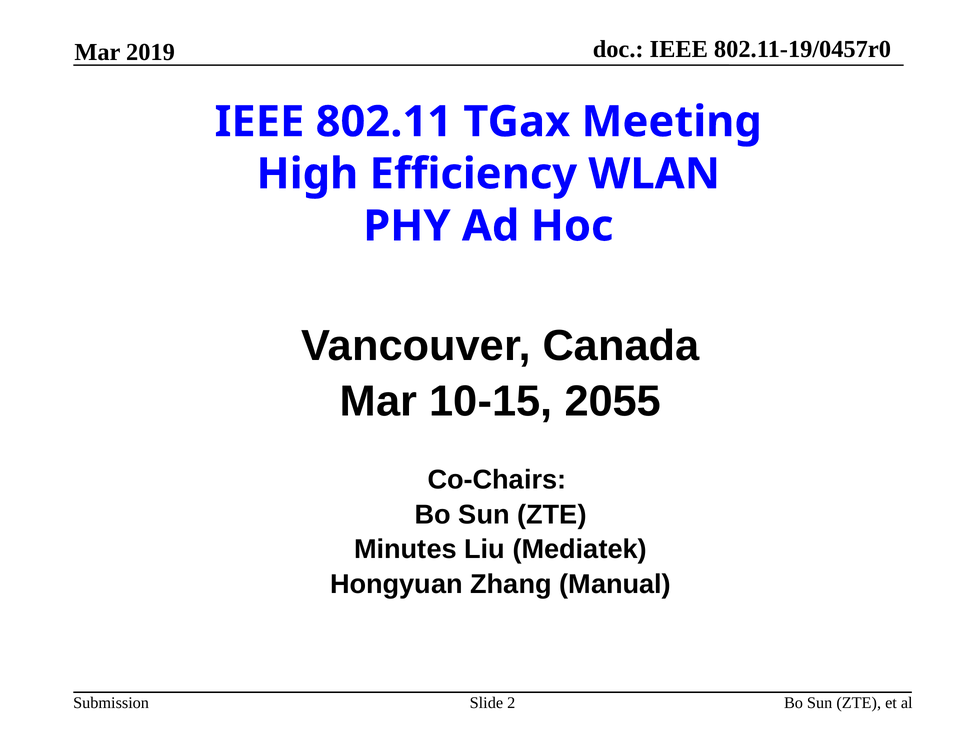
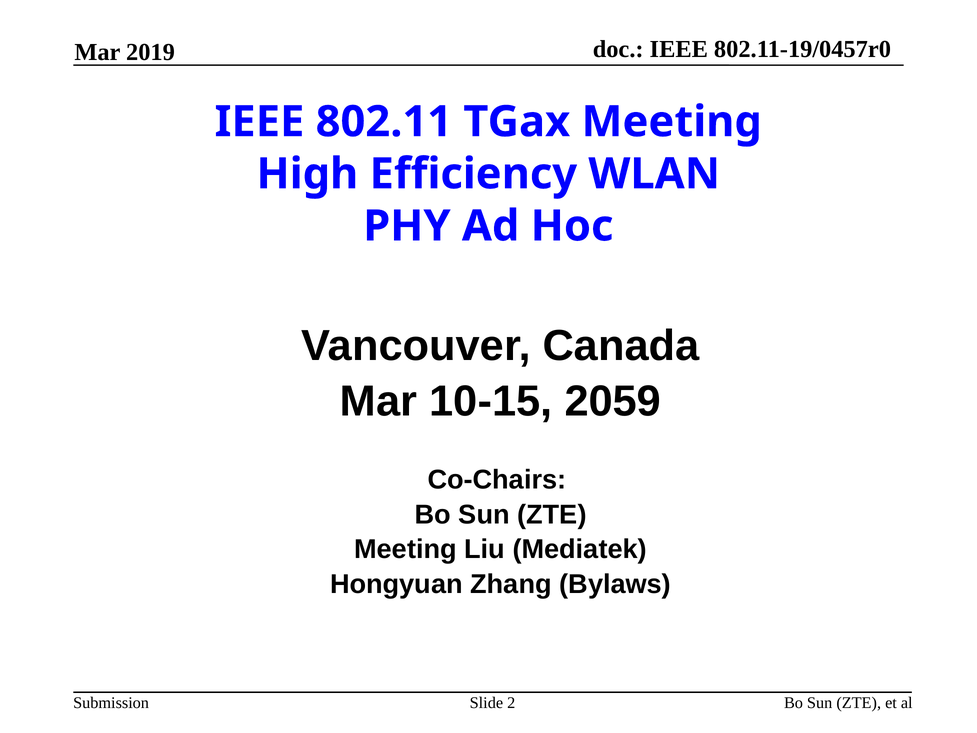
2055: 2055 -> 2059
Minutes at (405, 549): Minutes -> Meeting
Manual: Manual -> Bylaws
